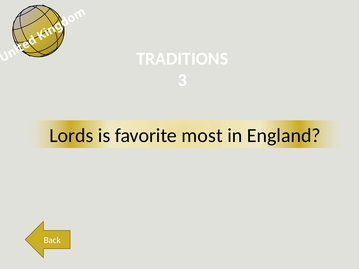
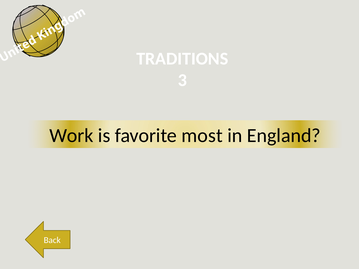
Lords: Lords -> Work
